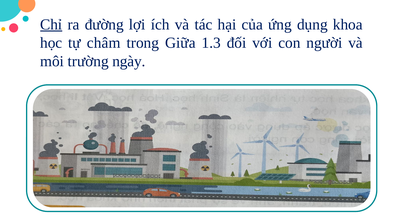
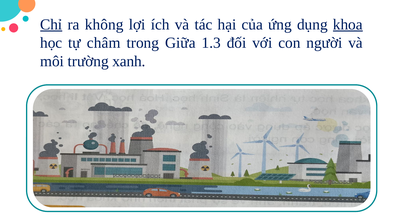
đường: đường -> không
khoa underline: none -> present
ngày: ngày -> xanh
